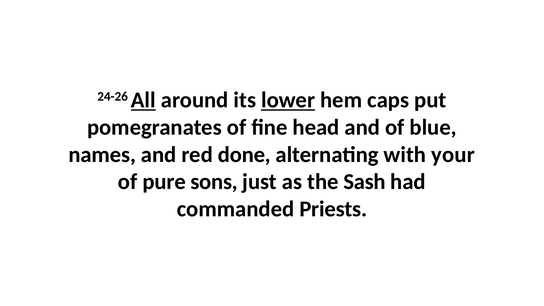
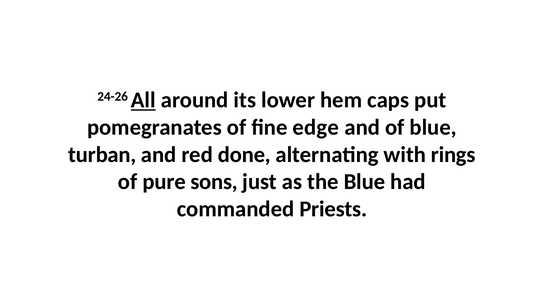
lower underline: present -> none
head: head -> edge
names: names -> turban
your: your -> rings
the Sash: Sash -> Blue
